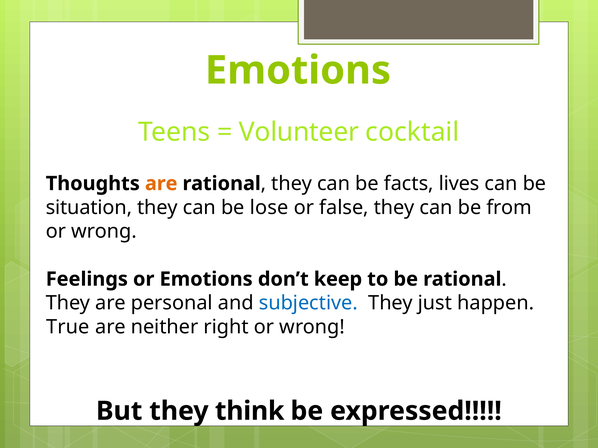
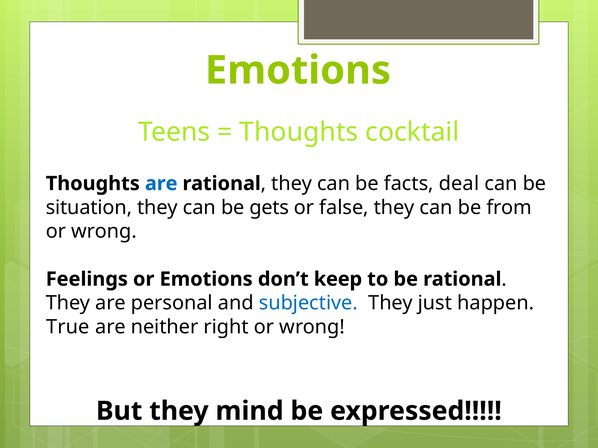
Volunteer at (299, 132): Volunteer -> Thoughts
are at (161, 184) colour: orange -> blue
lives: lives -> deal
lose: lose -> gets
think: think -> mind
